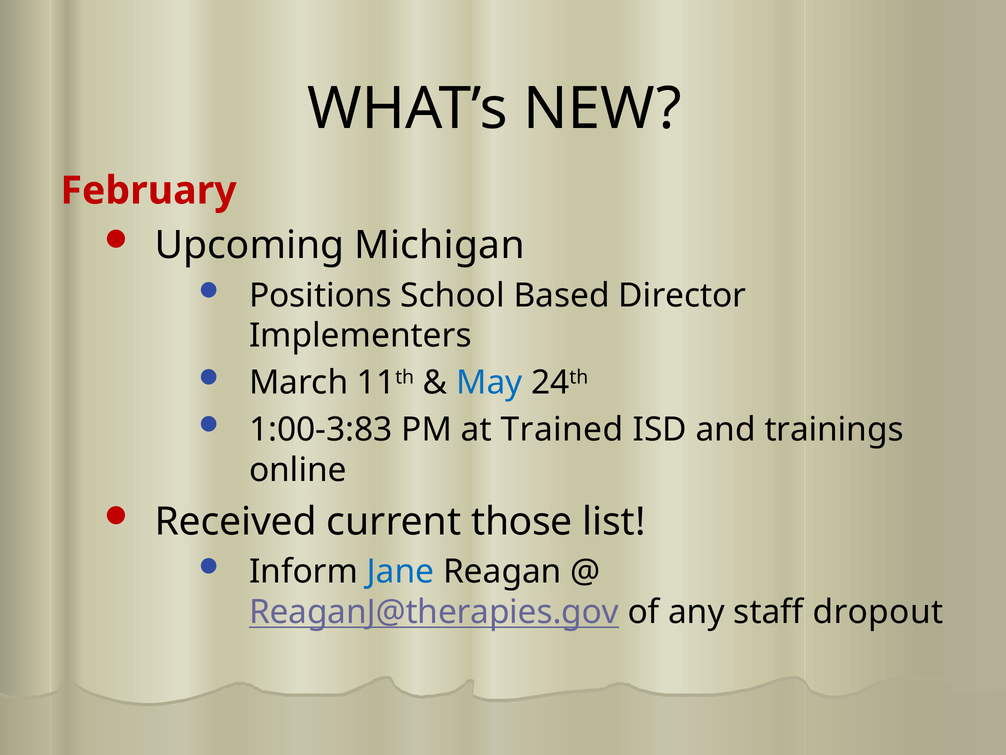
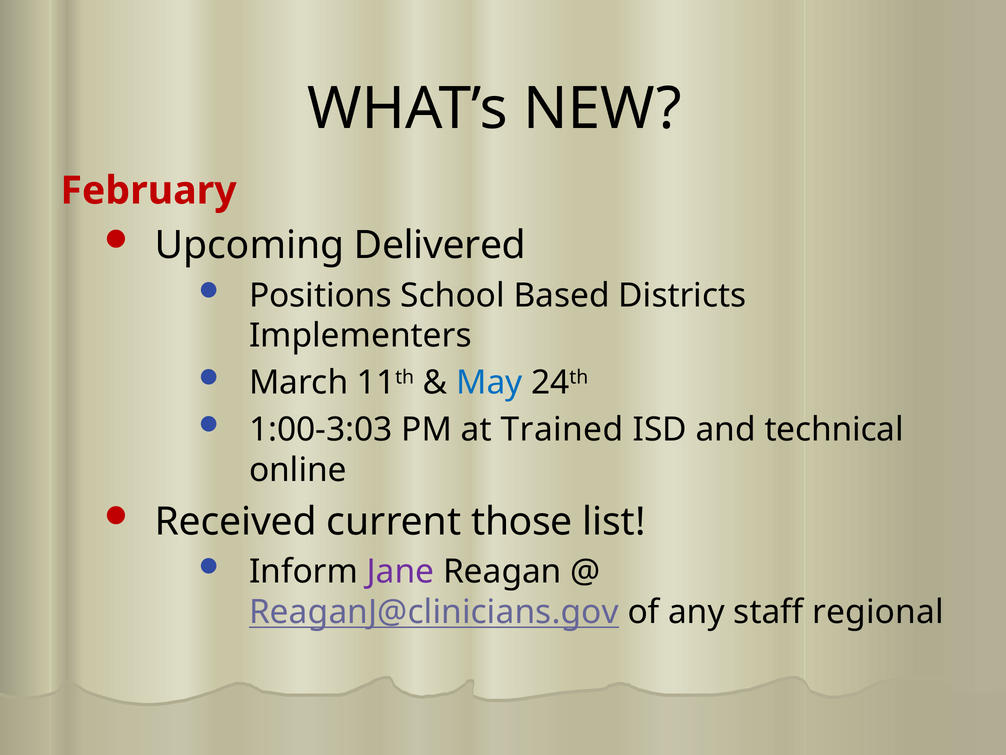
Michigan: Michigan -> Delivered
Director: Director -> Districts
1:00-3:83: 1:00-3:83 -> 1:00-3:03
trainings: trainings -> technical
Jane colour: blue -> purple
ReaganJ@therapies.gov: ReaganJ@therapies.gov -> ReaganJ@clinicians.gov
dropout: dropout -> regional
